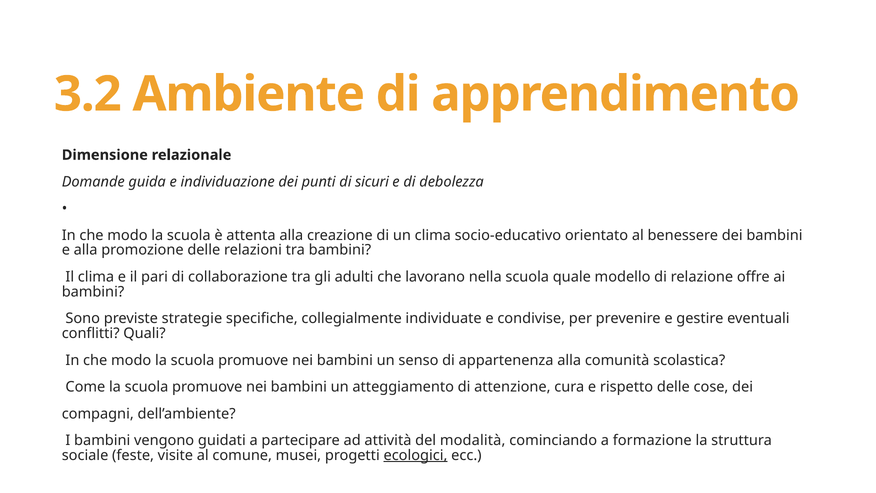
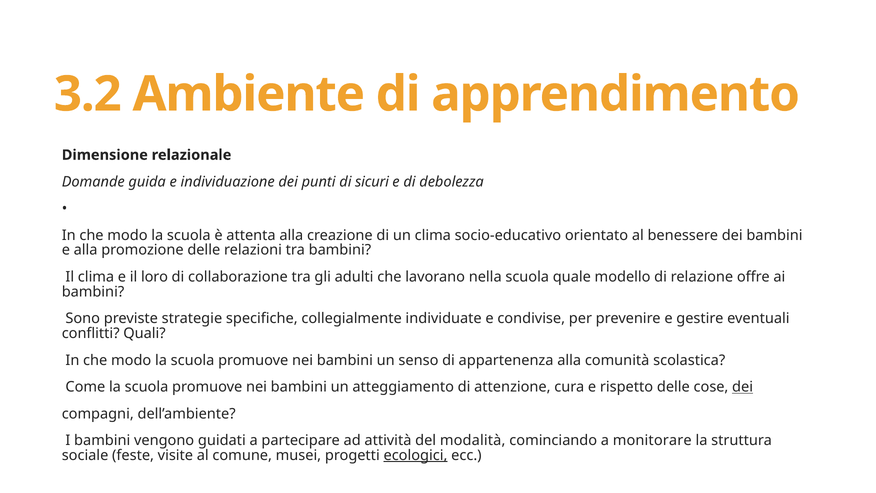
pari: pari -> loro
dei at (743, 387) underline: none -> present
formazione: formazione -> monitorare
